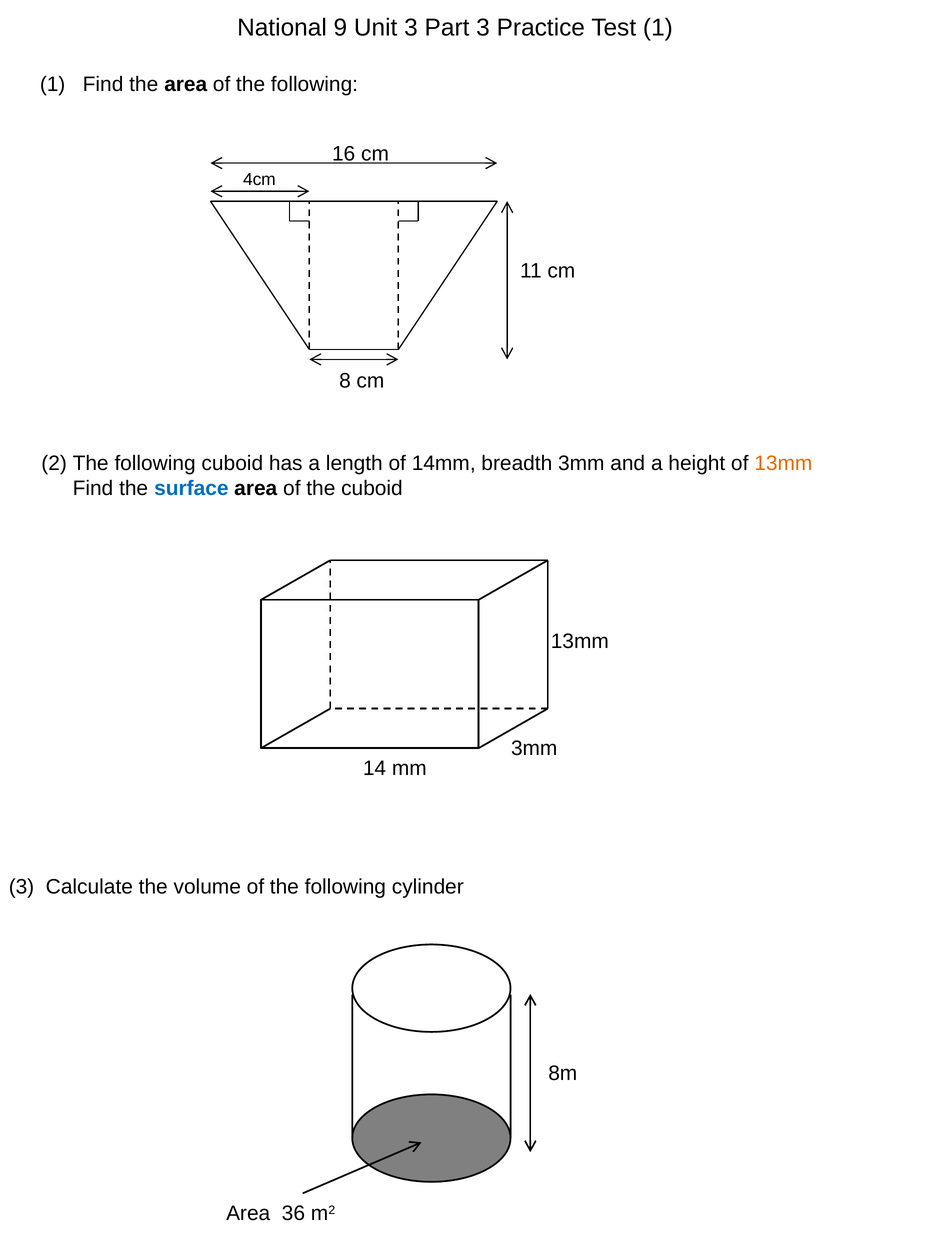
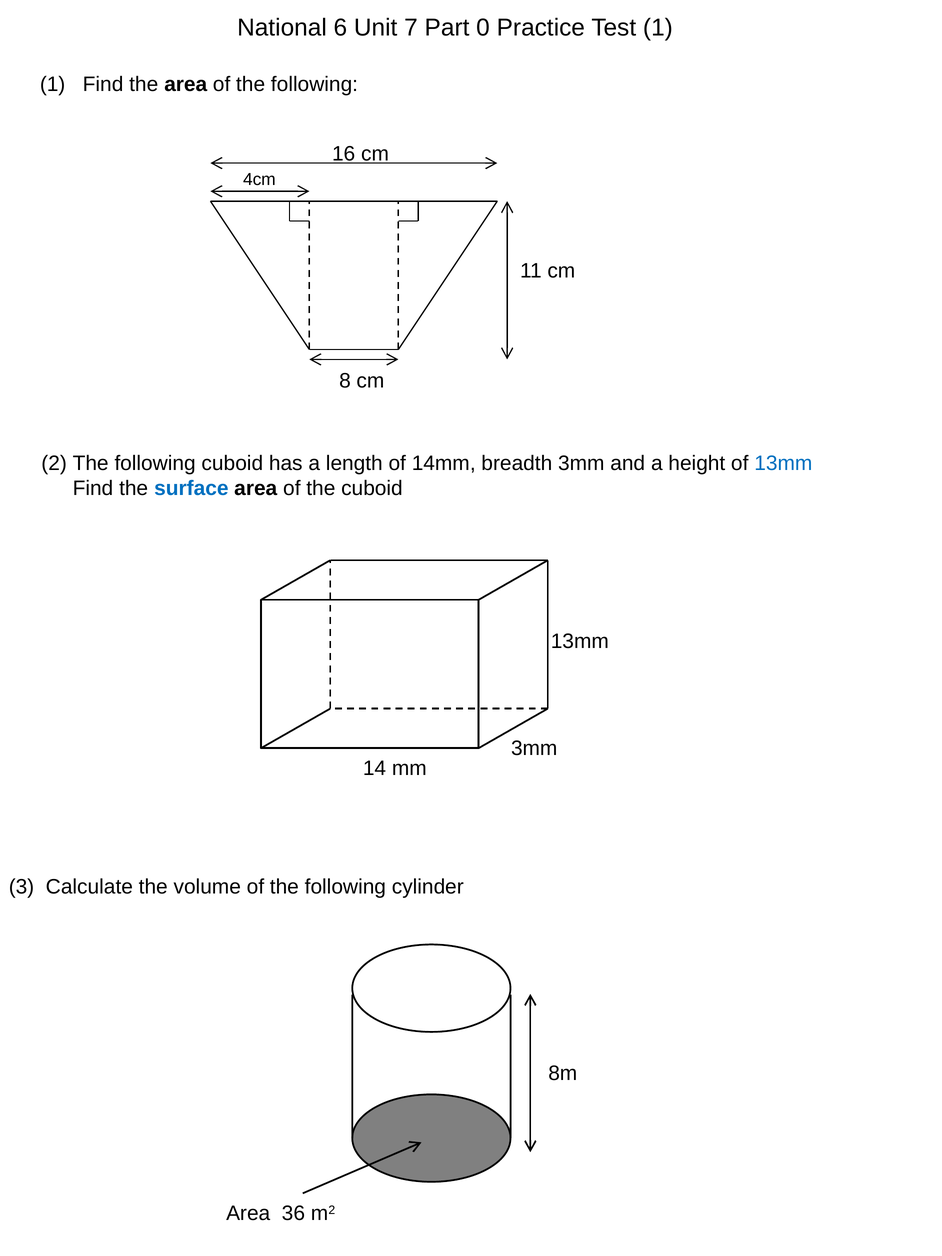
9: 9 -> 6
Unit 3: 3 -> 7
Part 3: 3 -> 0
13mm at (783, 463) colour: orange -> blue
